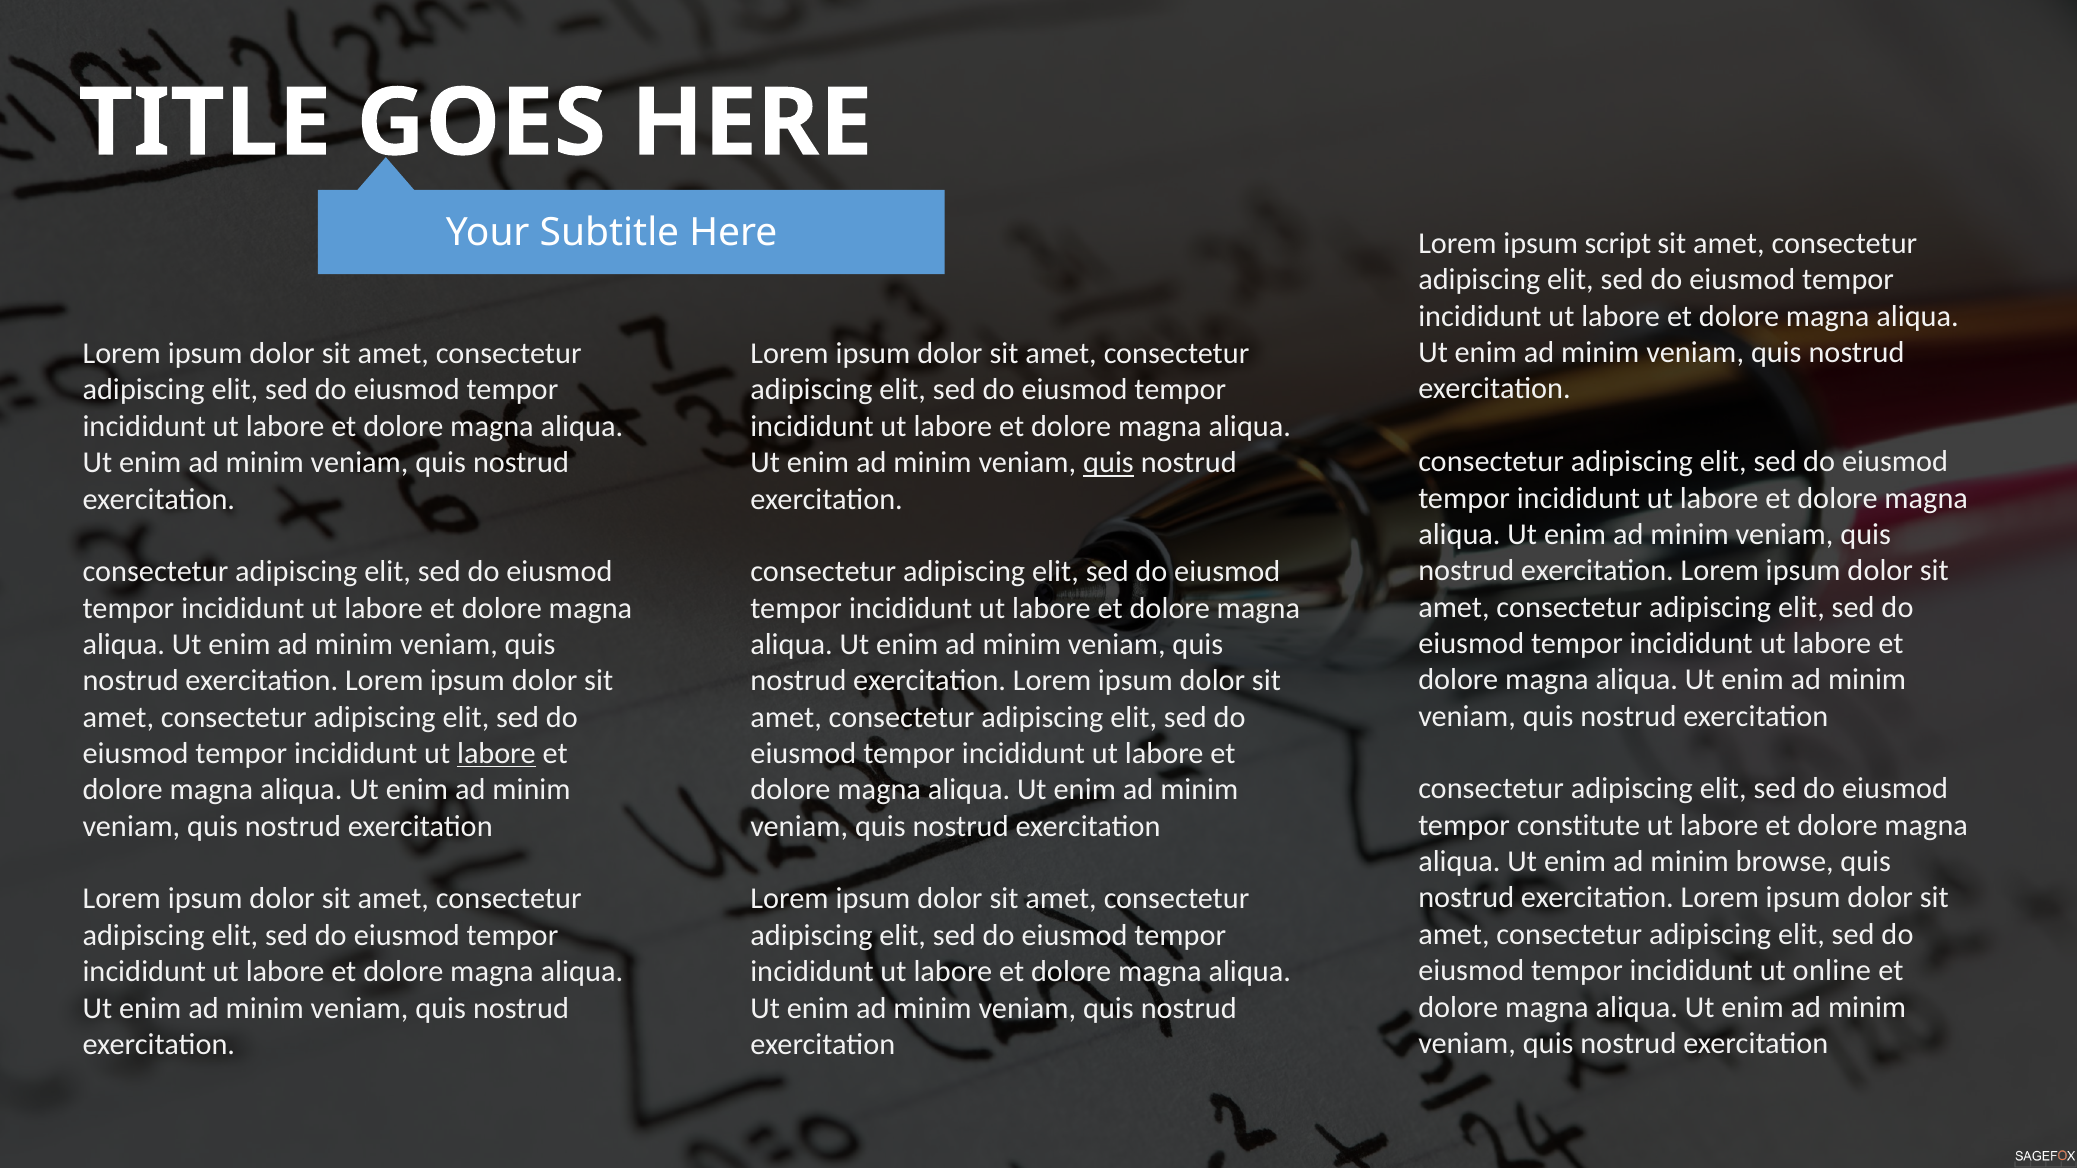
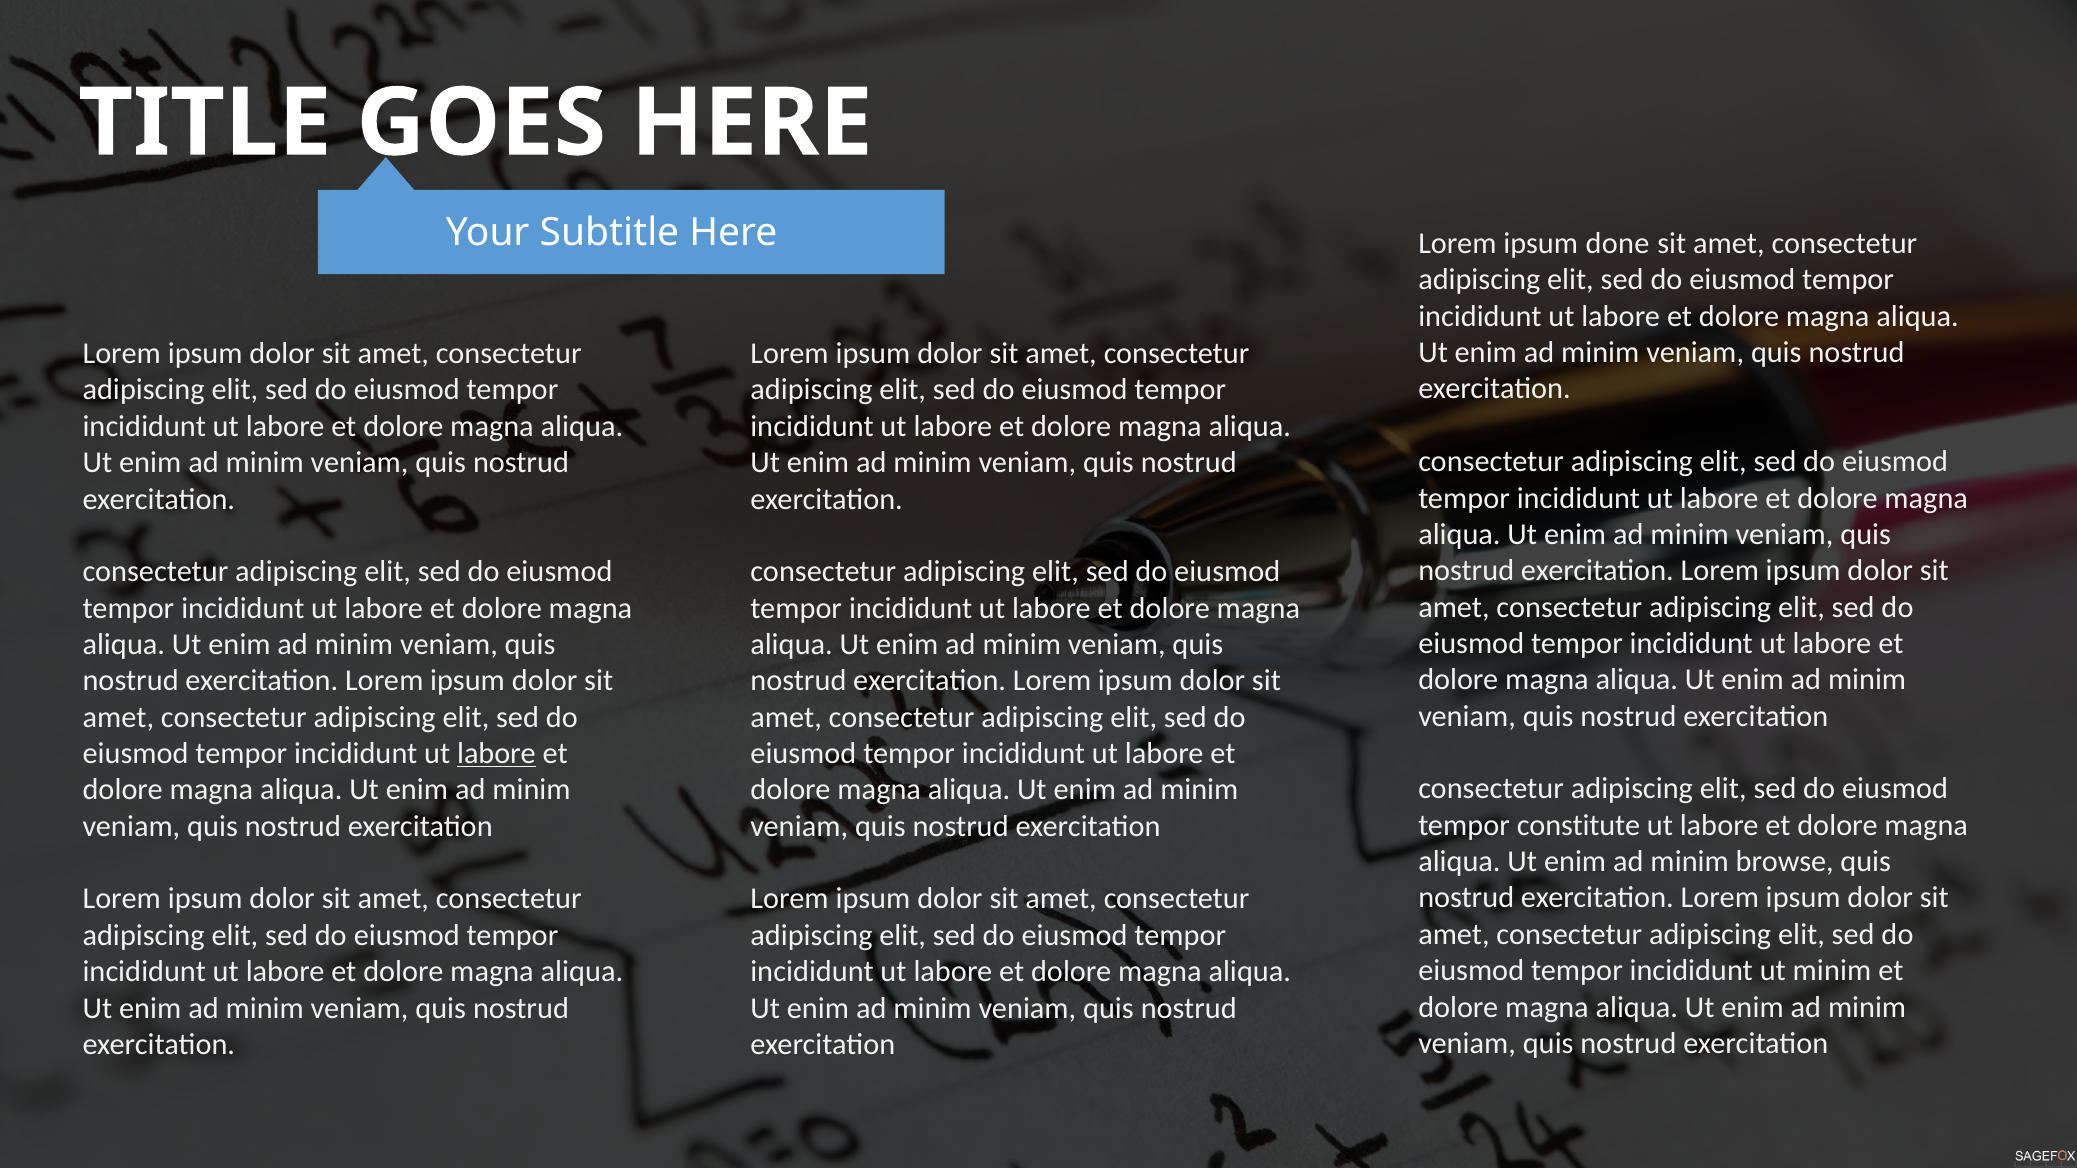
script: script -> done
quis at (1109, 463) underline: present -> none
ut online: online -> minim
